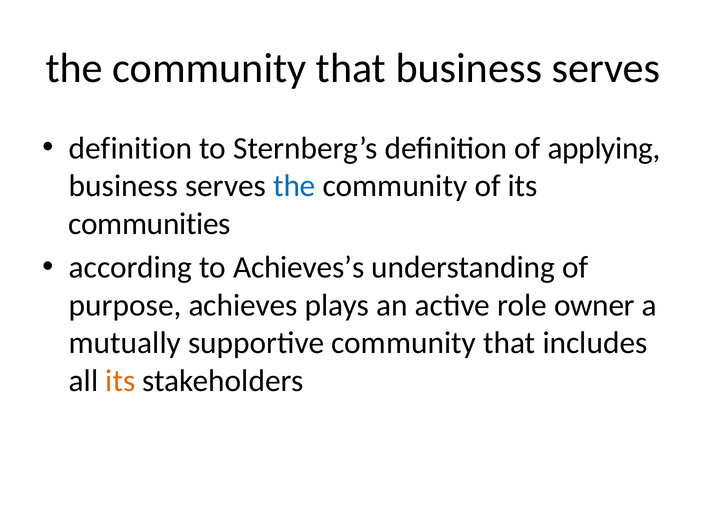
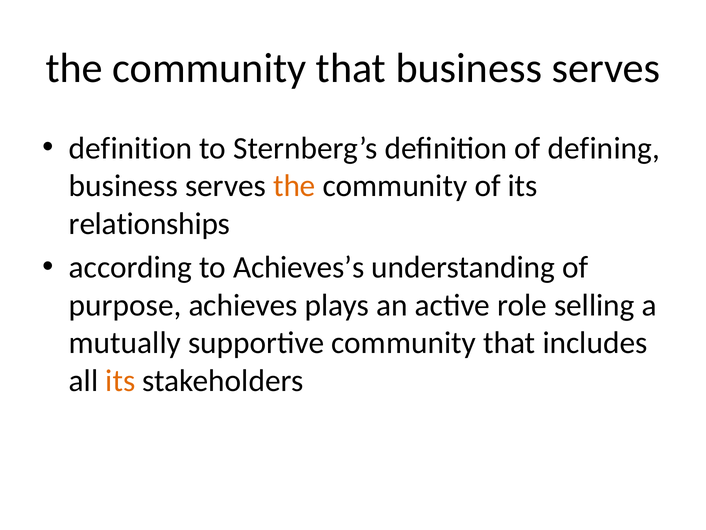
applying: applying -> defining
the at (294, 186) colour: blue -> orange
communities: communities -> relationships
owner: owner -> selling
